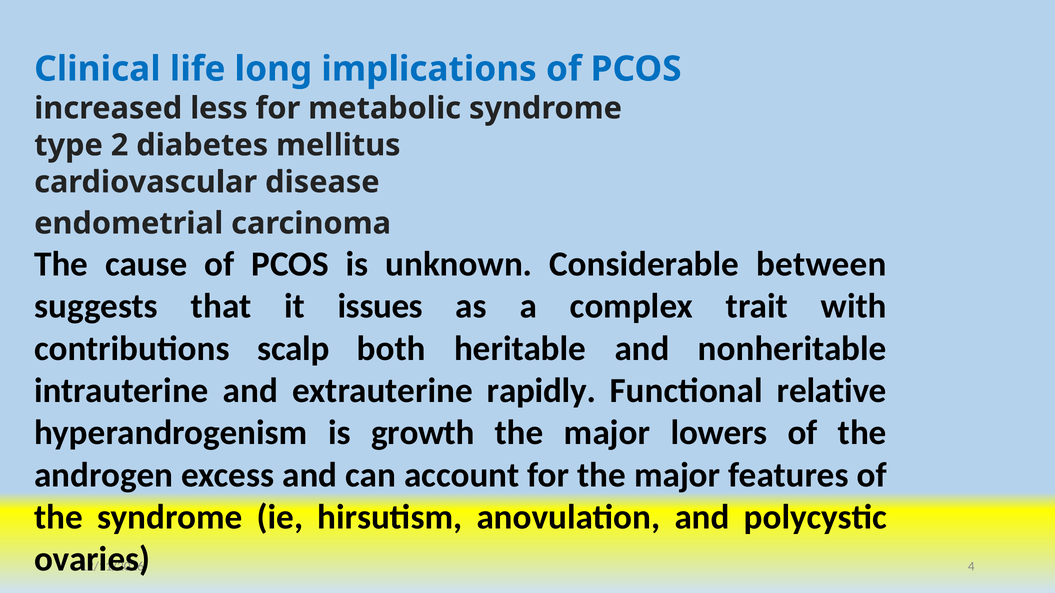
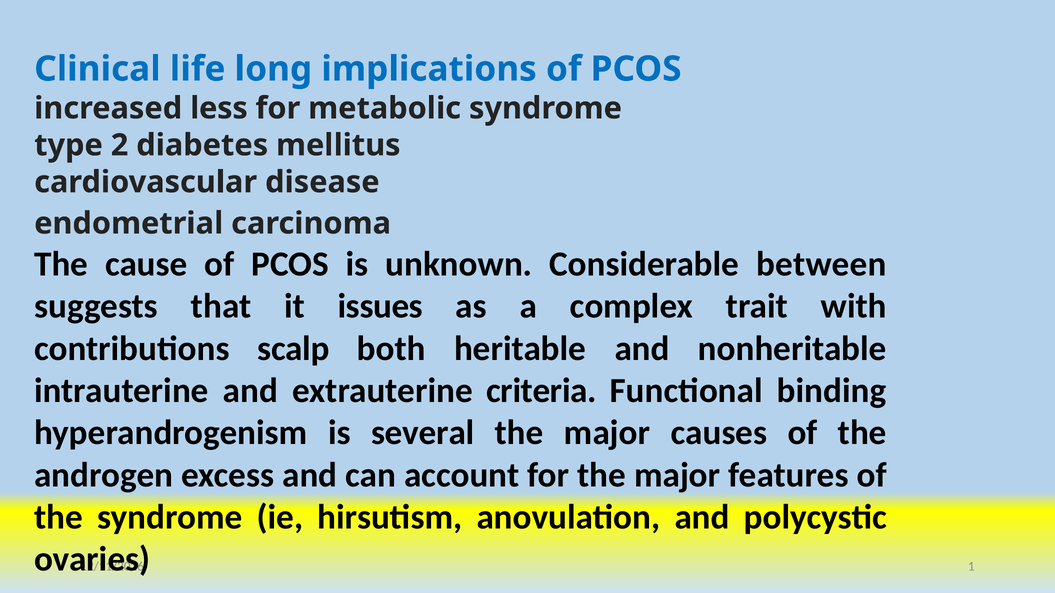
rapidly: rapidly -> criteria
relative: relative -> binding
growth: growth -> several
lowers: lowers -> causes
4: 4 -> 1
